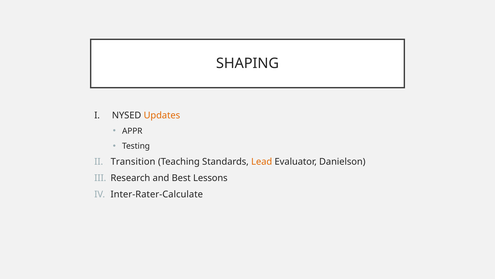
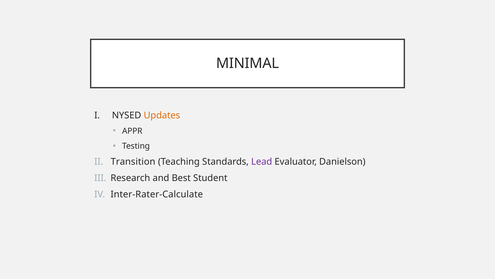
SHAPING: SHAPING -> MINIMAL
Lead colour: orange -> purple
Lessons: Lessons -> Student
